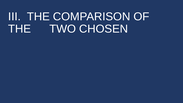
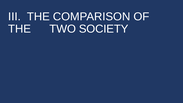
CHOSEN: CHOSEN -> SOCIETY
